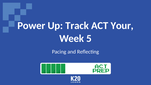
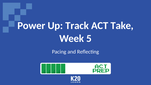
Your: Your -> Take
